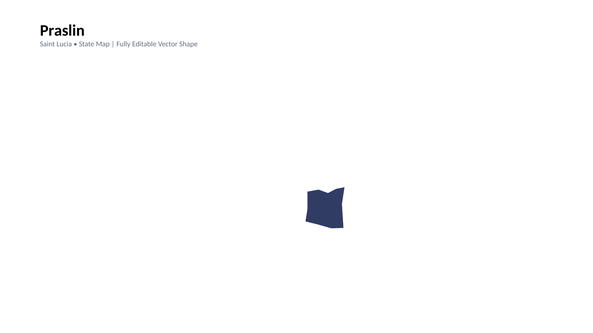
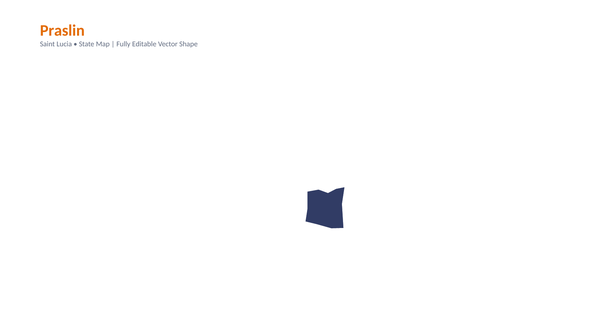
Praslin colour: black -> orange
